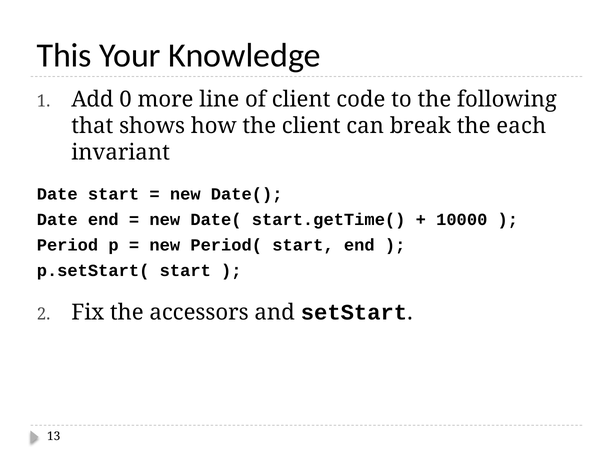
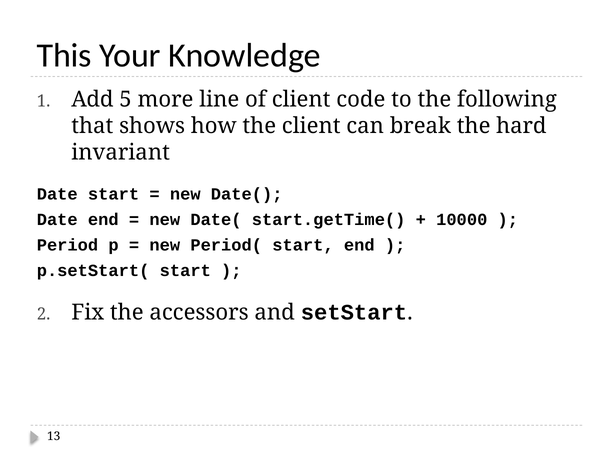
0: 0 -> 5
each: each -> hard
